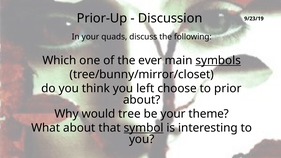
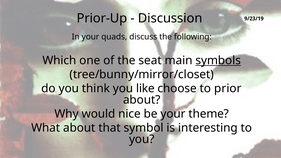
ever: ever -> seat
left: left -> like
tree: tree -> nice
symbol underline: present -> none
